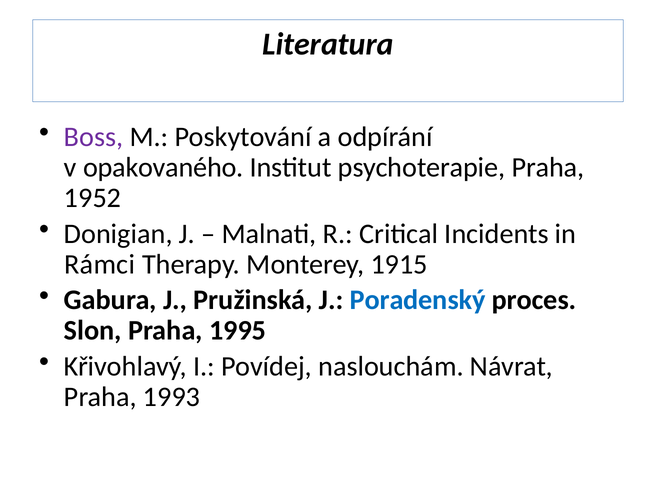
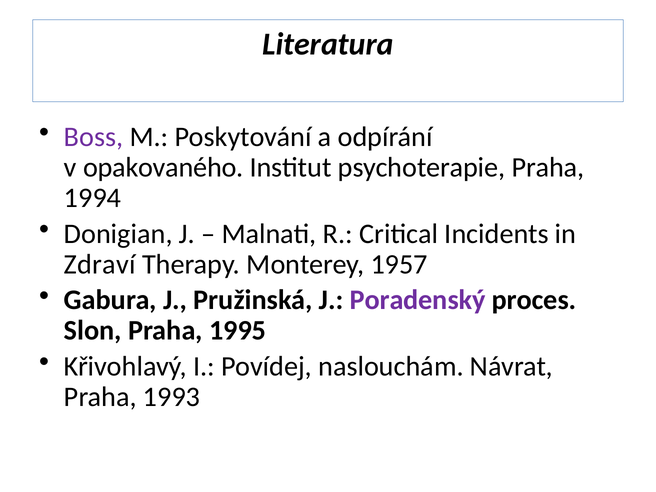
1952: 1952 -> 1994
Rámci: Rámci -> Zdraví
1915: 1915 -> 1957
Poradenský colour: blue -> purple
